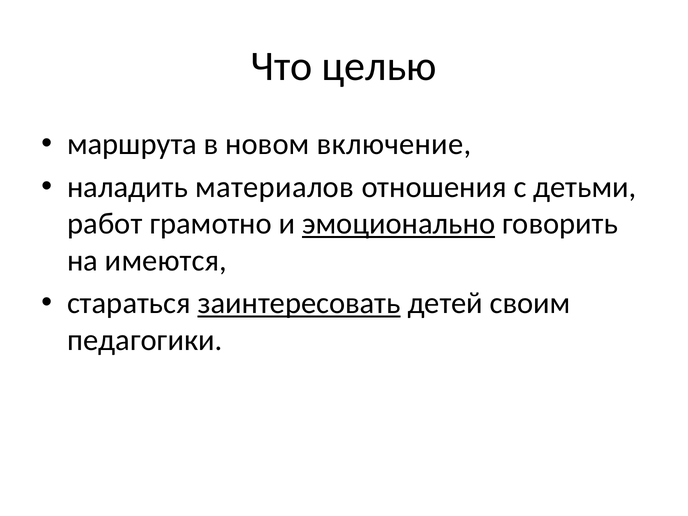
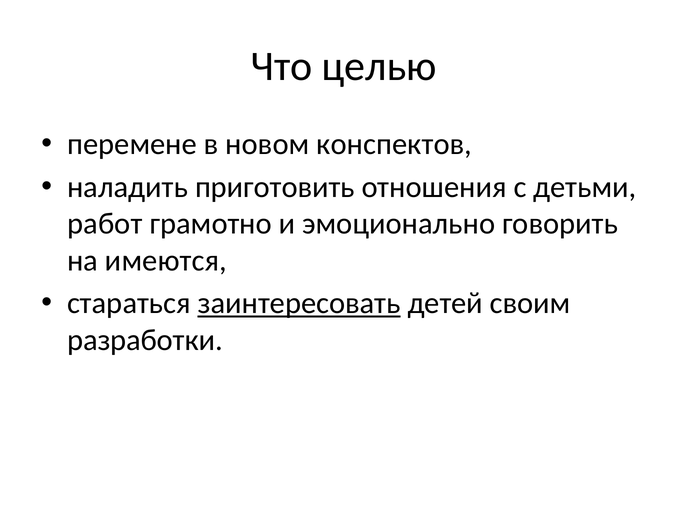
маршрута: маршрута -> перемене
включение: включение -> конспектов
материалов: материалов -> приготовить
эмоционально underline: present -> none
педагогики: педагогики -> разработки
